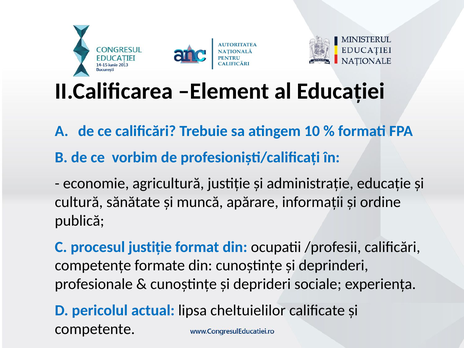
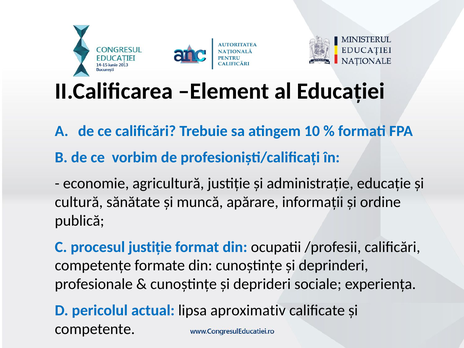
cheltuielilor: cheltuielilor -> aproximativ
